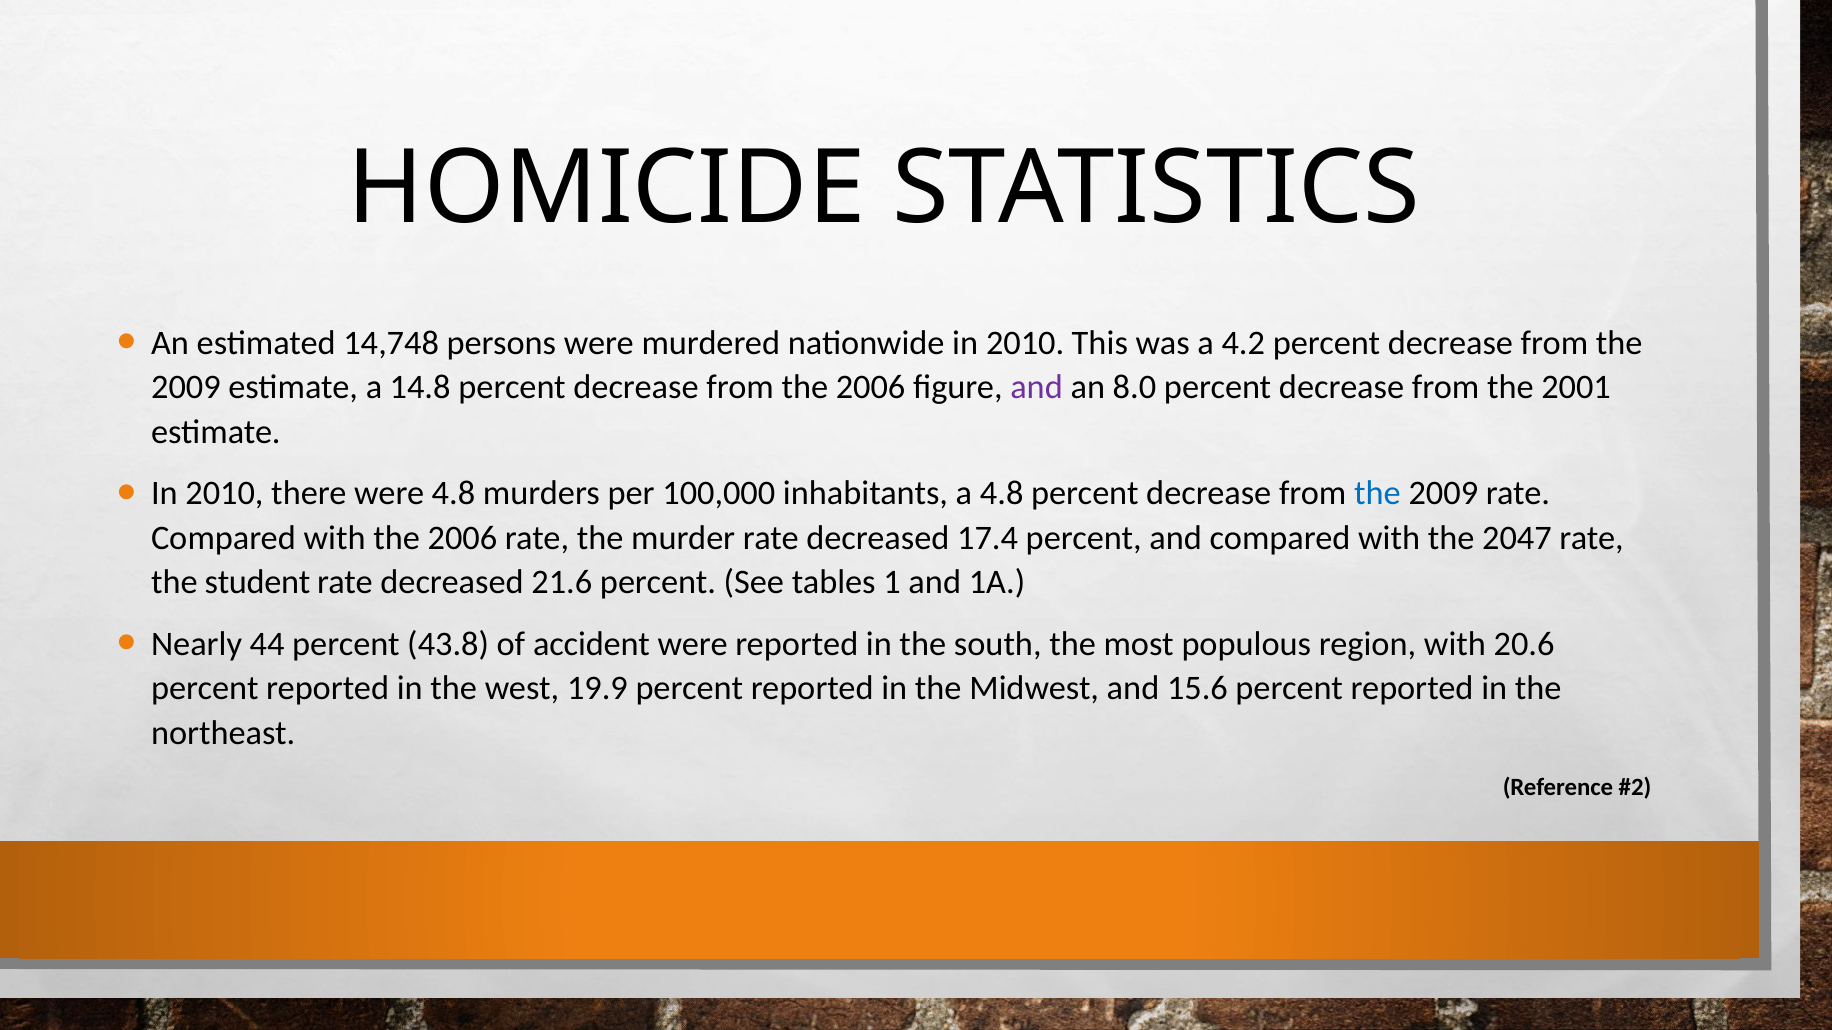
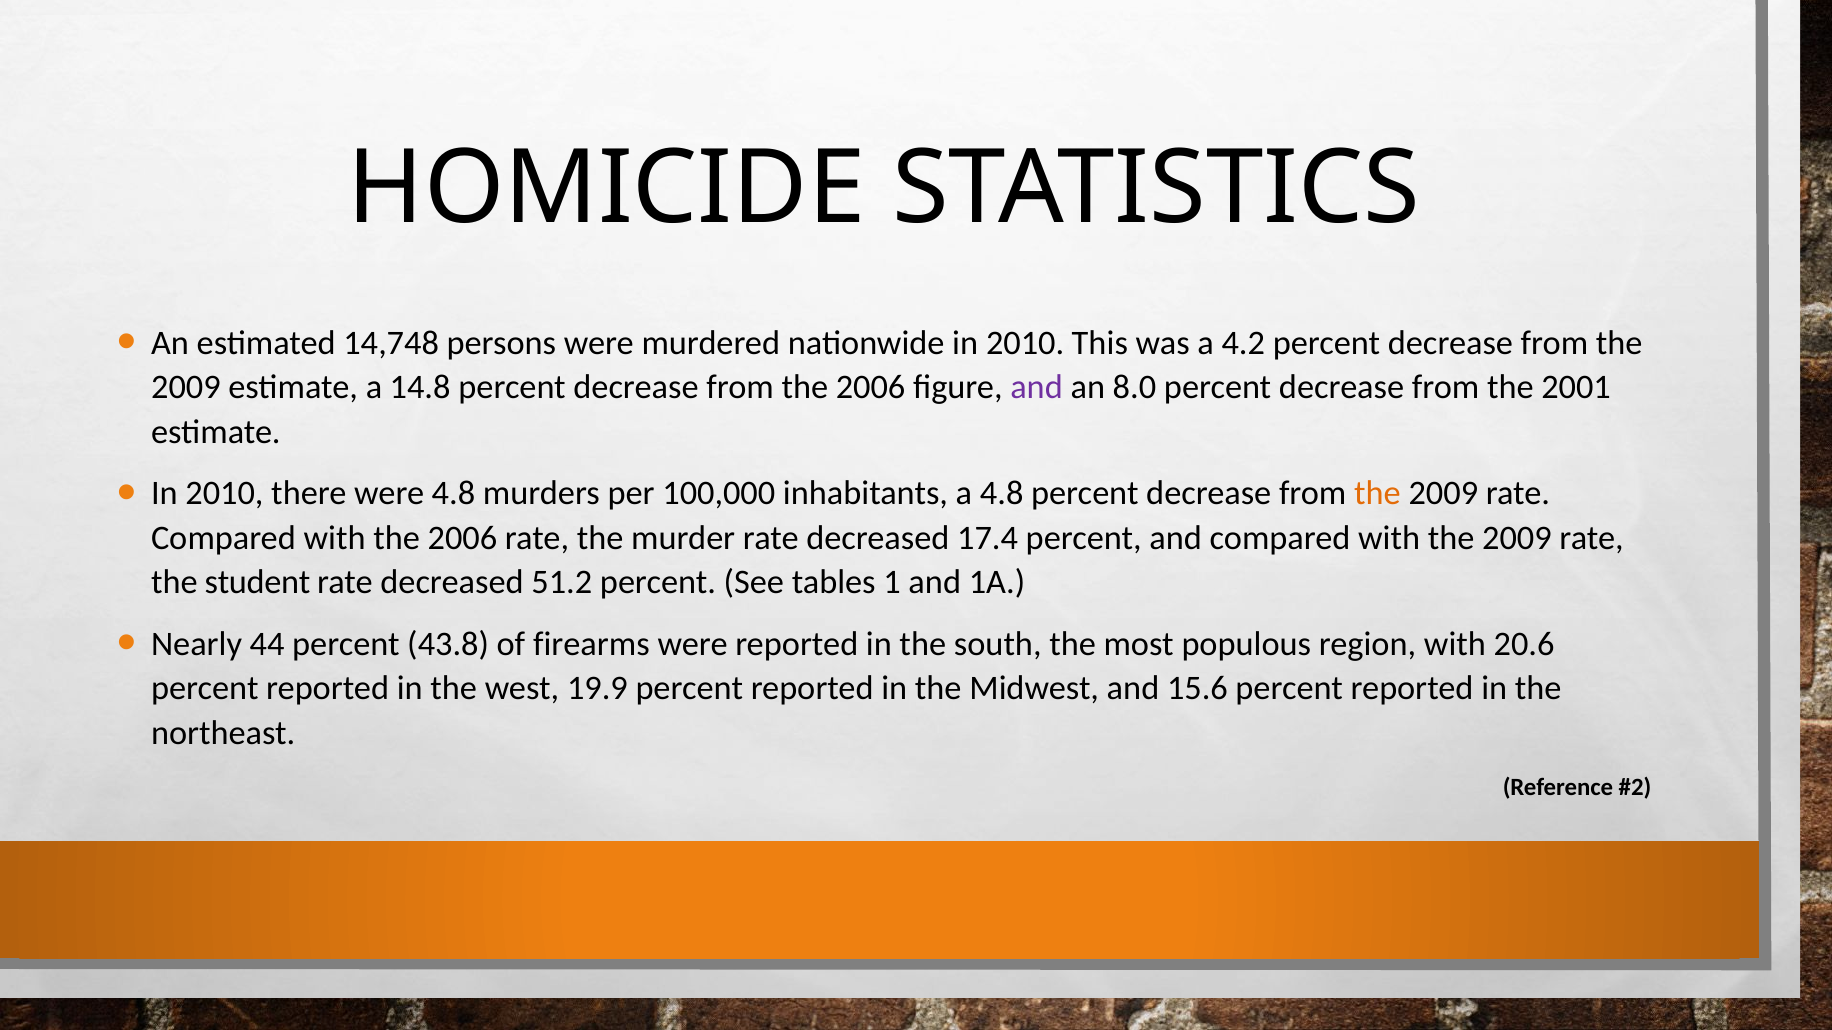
the at (1377, 494) colour: blue -> orange
with the 2047: 2047 -> 2009
21.6: 21.6 -> 51.2
accident: accident -> firearms
